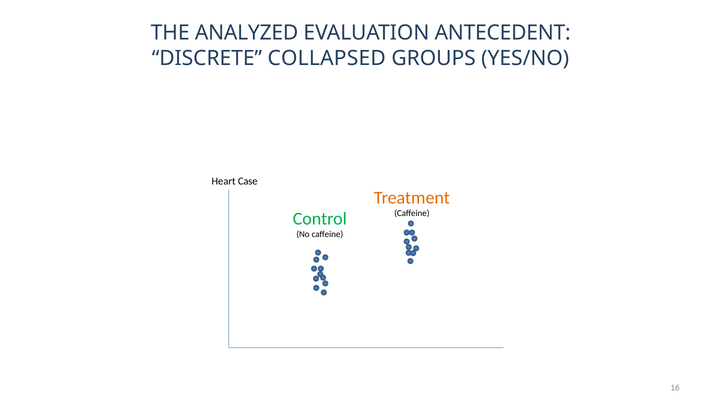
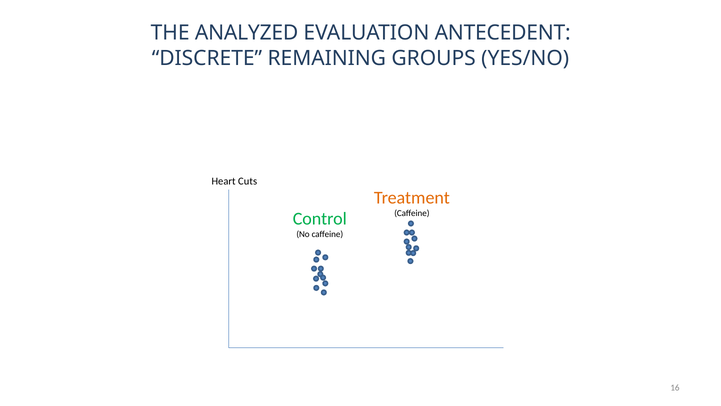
COLLAPSED: COLLAPSED -> REMAINING
Case: Case -> Cuts
